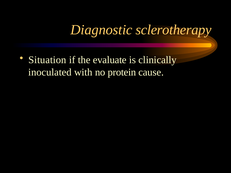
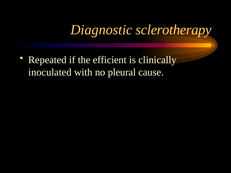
Situation: Situation -> Repeated
evaluate: evaluate -> efficient
protein: protein -> pleural
